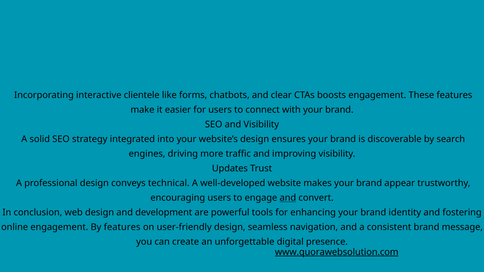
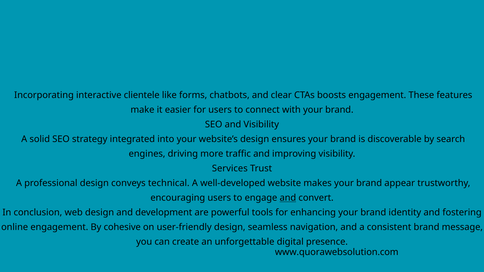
Updates: Updates -> Services
By features: features -> cohesive
www.quorawebsolution.com underline: present -> none
